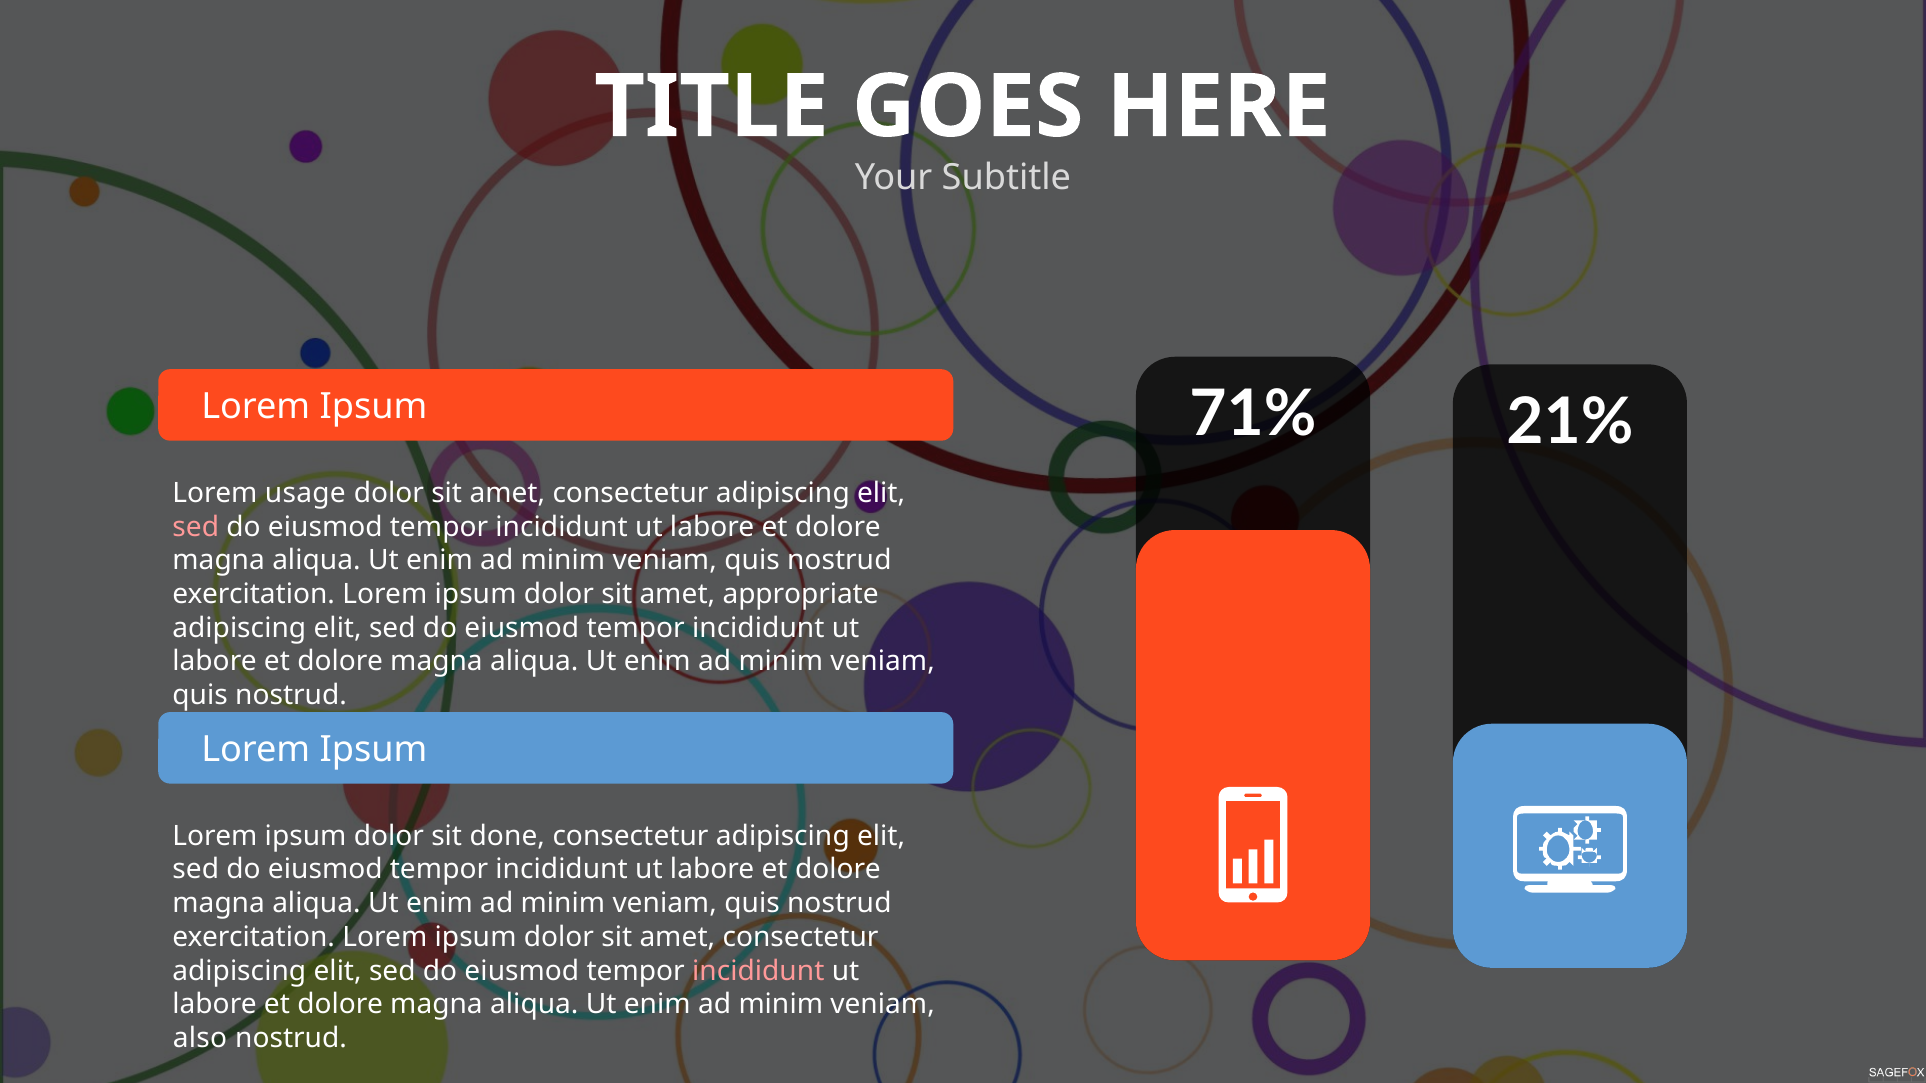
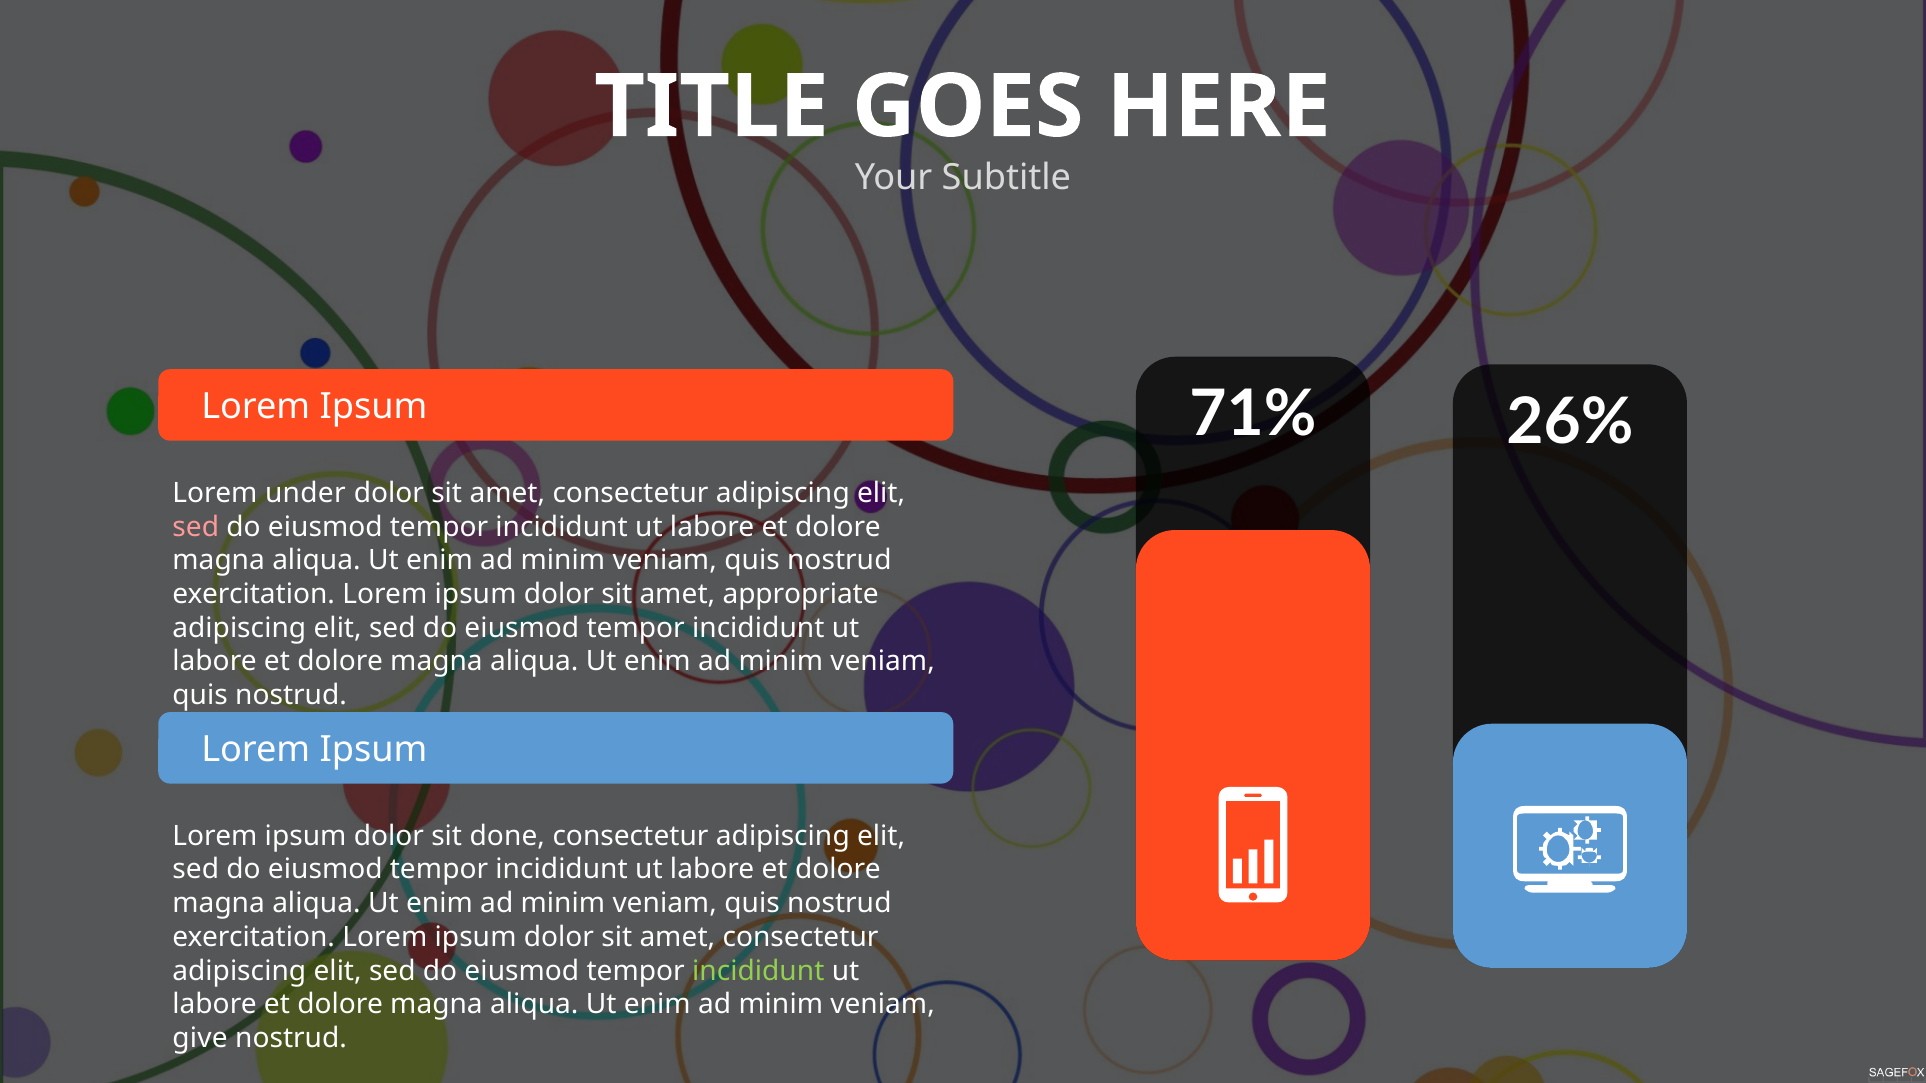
21%: 21% -> 26%
usage: usage -> under
incididunt at (758, 971) colour: pink -> light green
also: also -> give
